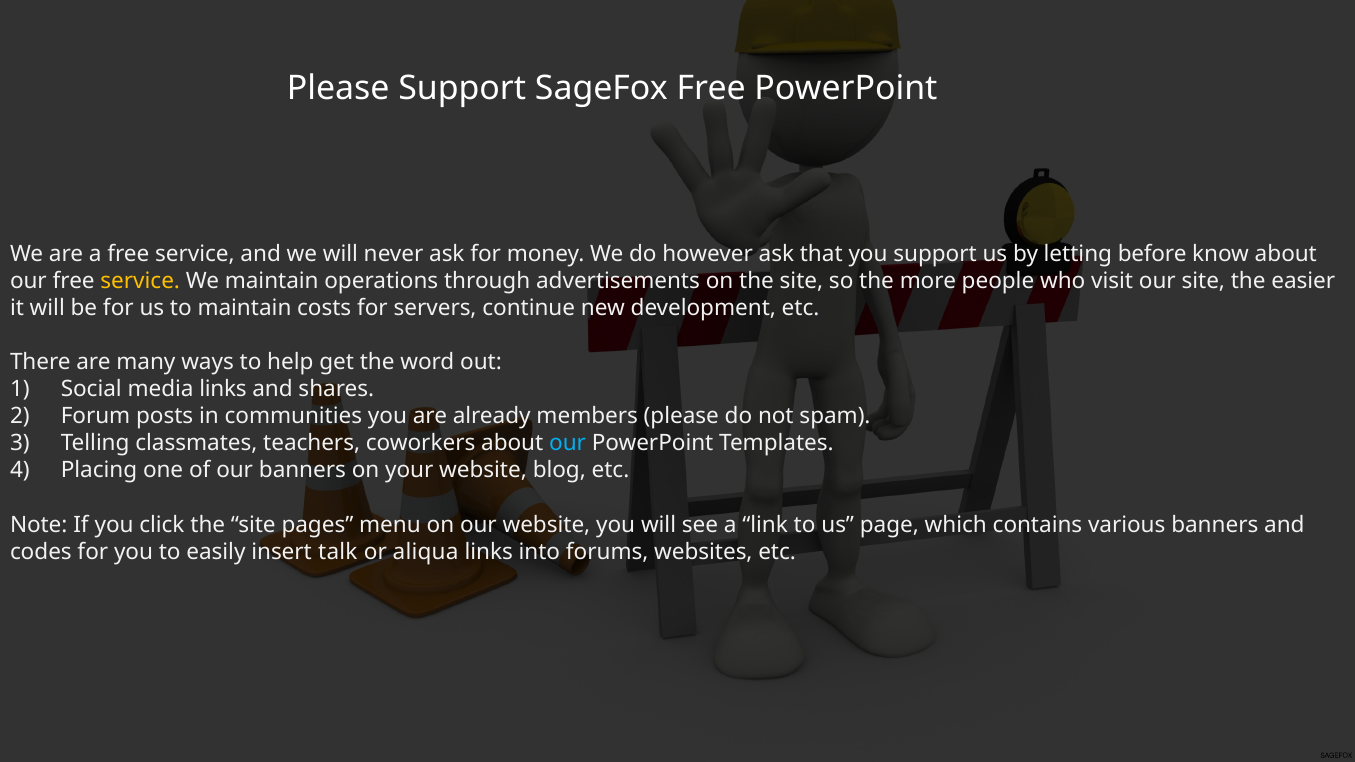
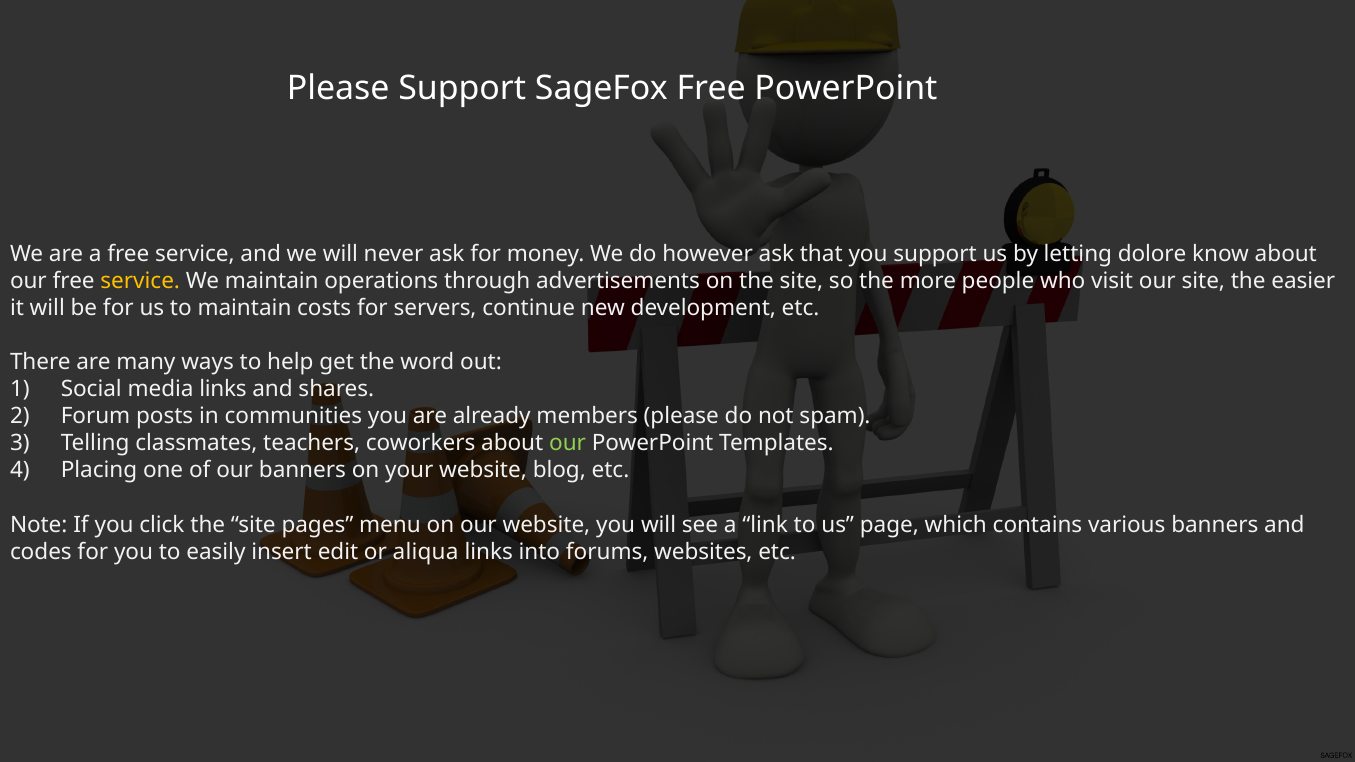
before: before -> dolore
our at (568, 444) colour: light blue -> light green
talk: talk -> edit
